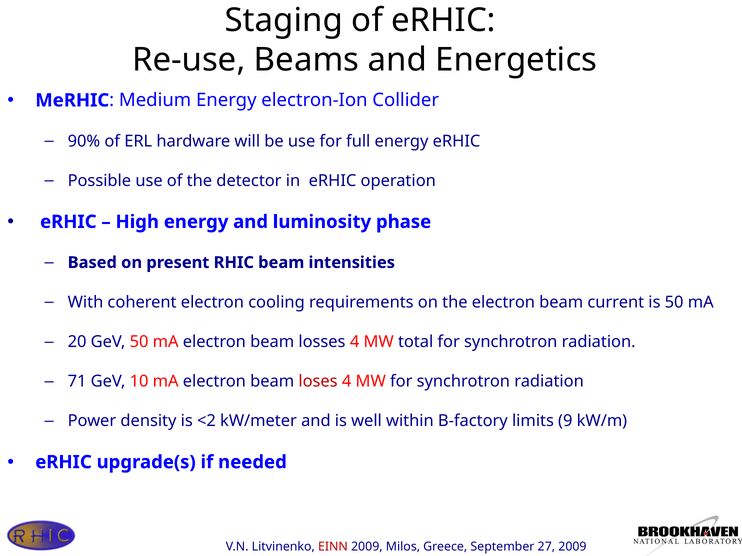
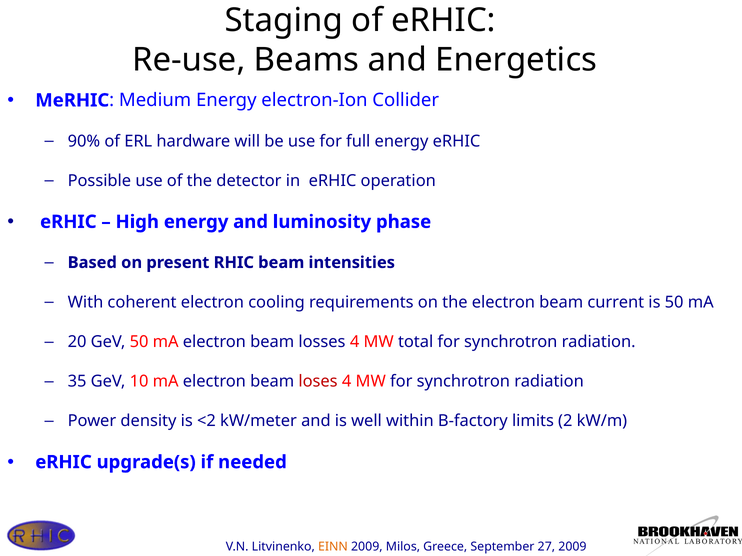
71: 71 -> 35
9: 9 -> 2
EINN colour: red -> orange
